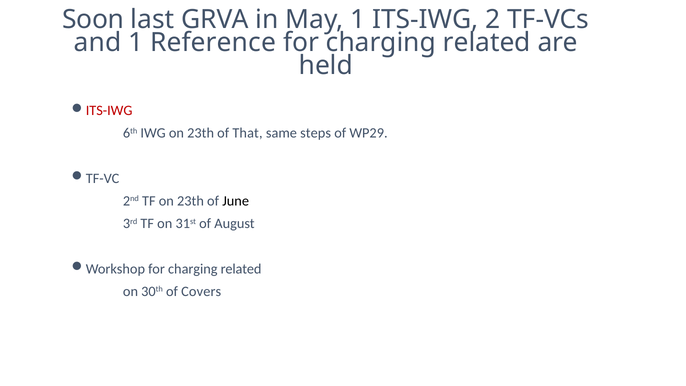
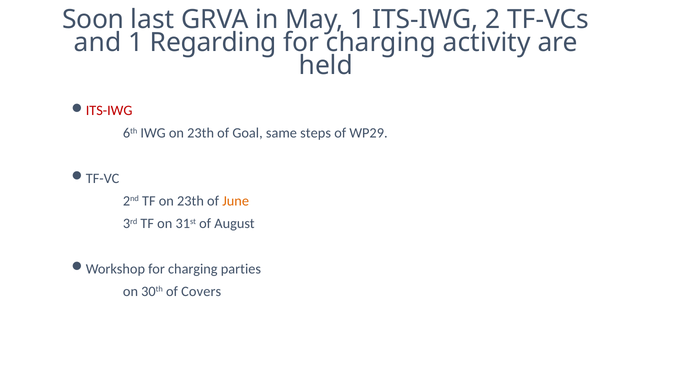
Reference: Reference -> Regarding
related at (487, 43): related -> activity
That: That -> Goal
June colour: black -> orange
Workshop for charging related: related -> parties
